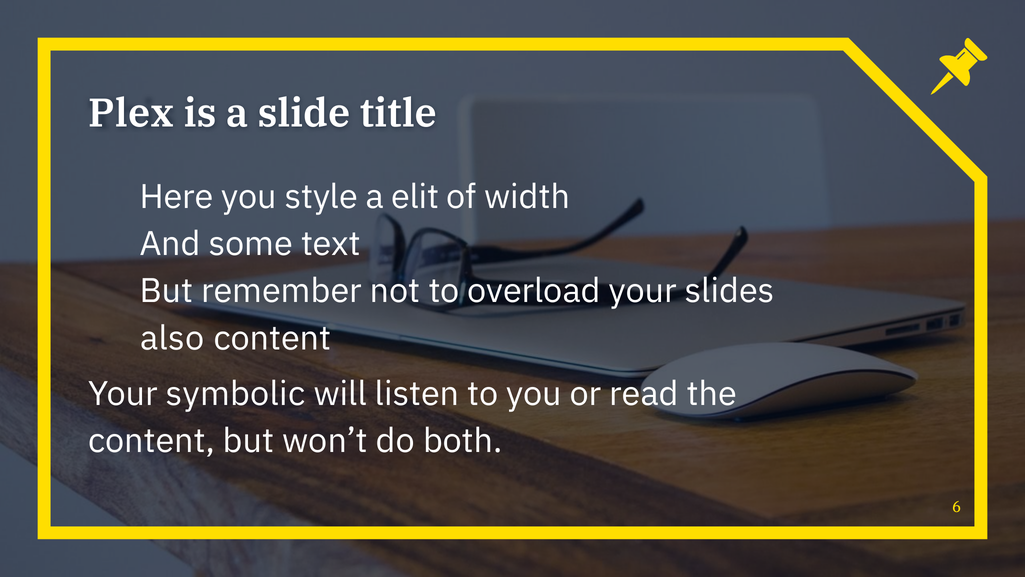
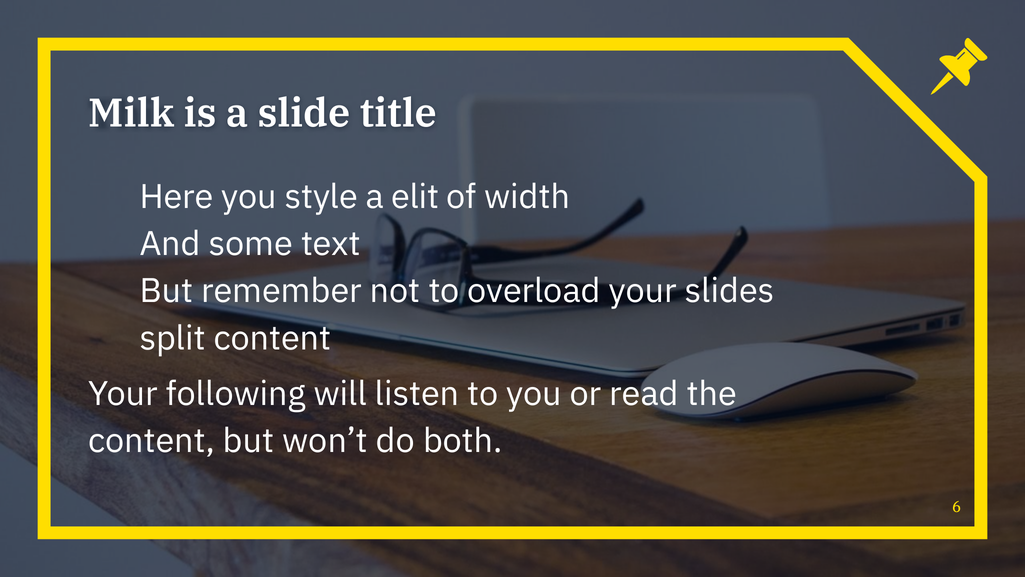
Plex: Plex -> Milk
also: also -> split
symbolic: symbolic -> following
